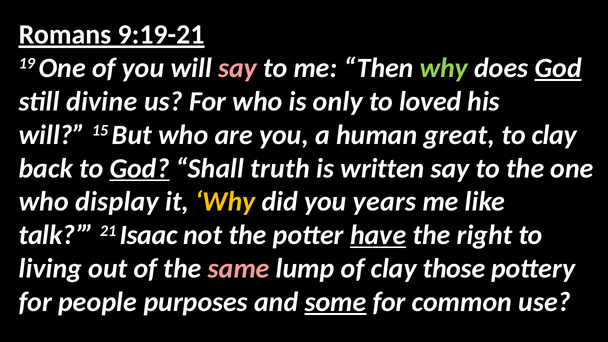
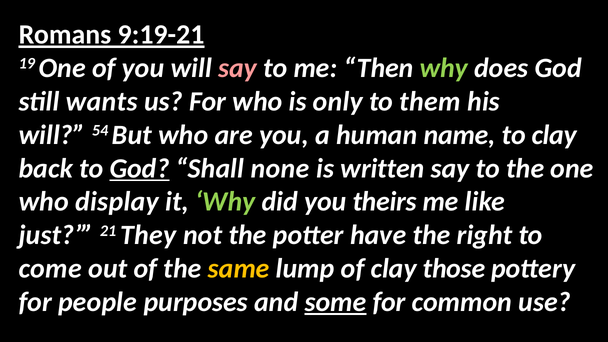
God at (558, 68) underline: present -> none
divine: divine -> wants
loved: loved -> them
15: 15 -> 54
great: great -> name
truth: truth -> none
Why at (225, 202) colour: yellow -> light green
years: years -> theirs
talk: talk -> just
Isaac: Isaac -> They
have underline: present -> none
living: living -> come
same colour: pink -> yellow
